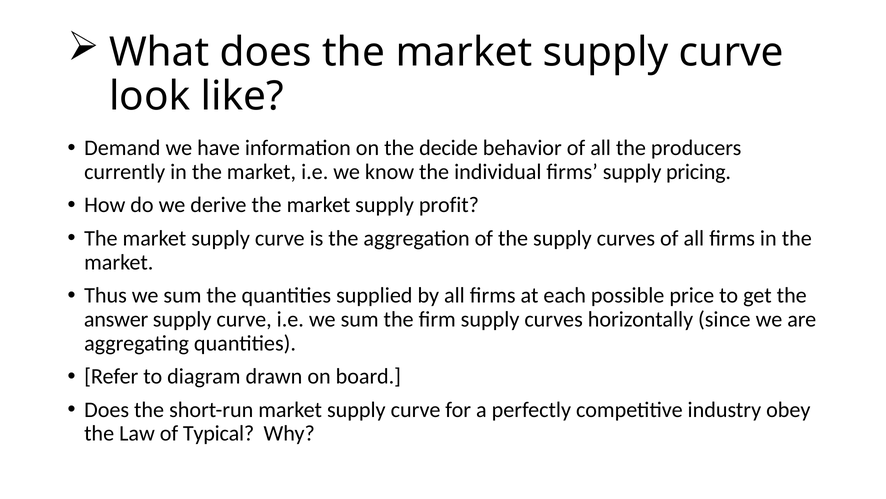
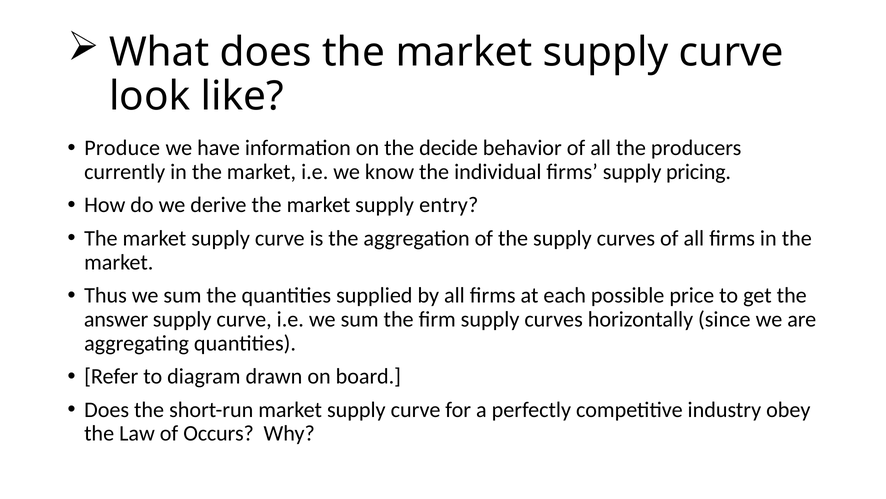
Demand: Demand -> Produce
profit: profit -> entry
Typical: Typical -> Occurs
